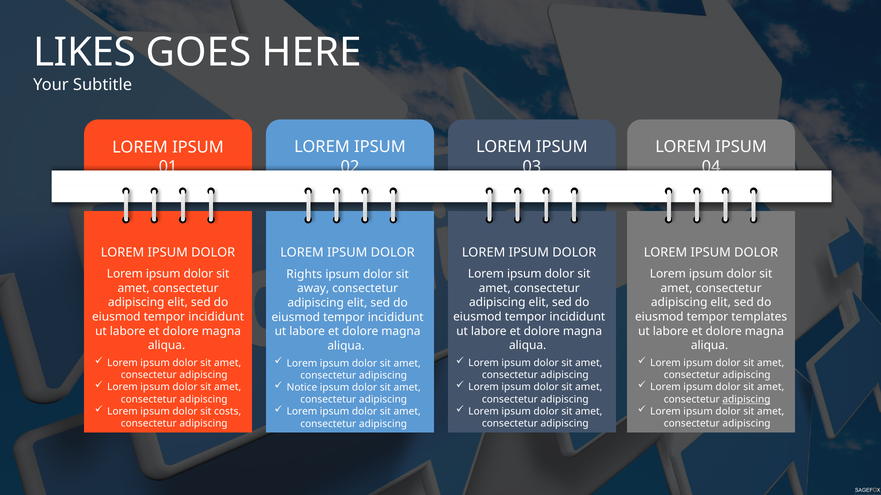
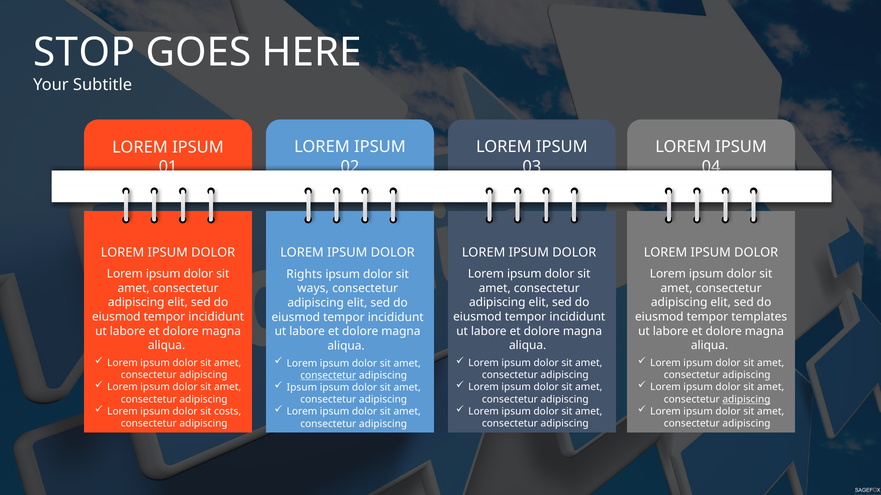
LIKES: LIKES -> STOP
away: away -> ways
consectetur at (328, 376) underline: none -> present
Notice at (302, 388): Notice -> Ipsum
